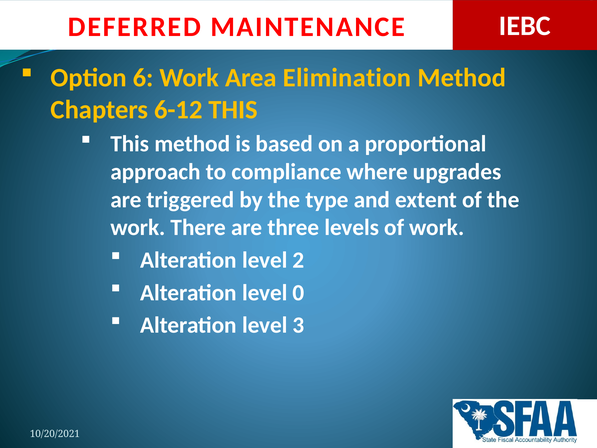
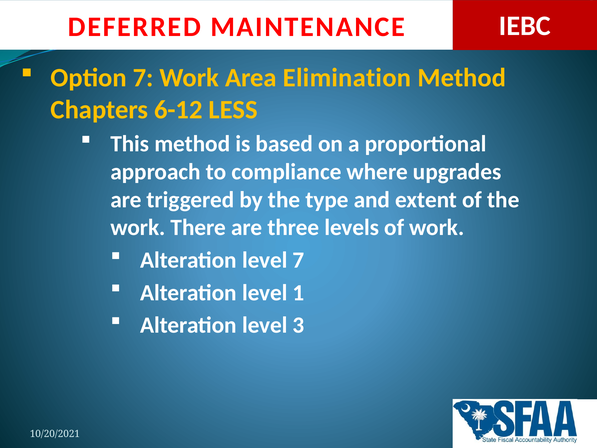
Option 6: 6 -> 7
6-12 THIS: THIS -> LESS
level 2: 2 -> 7
0: 0 -> 1
